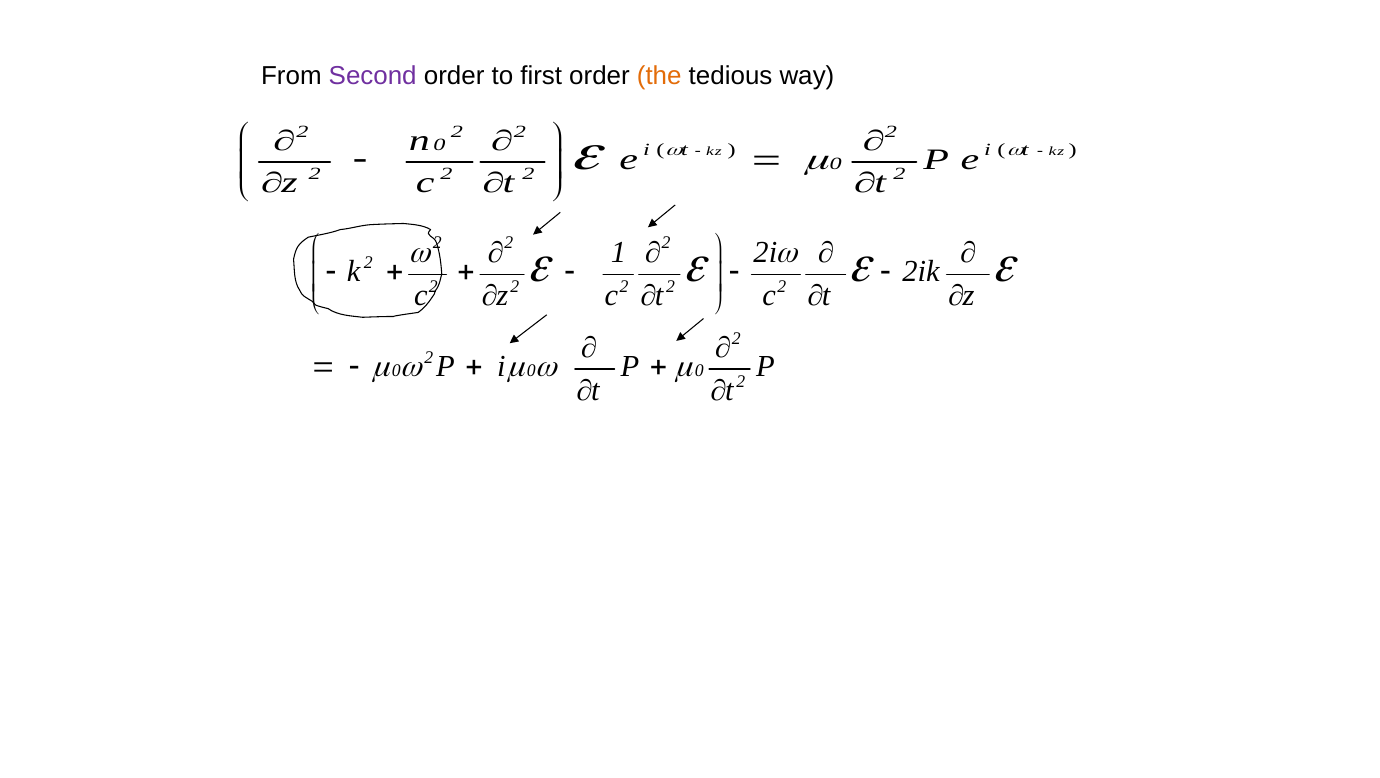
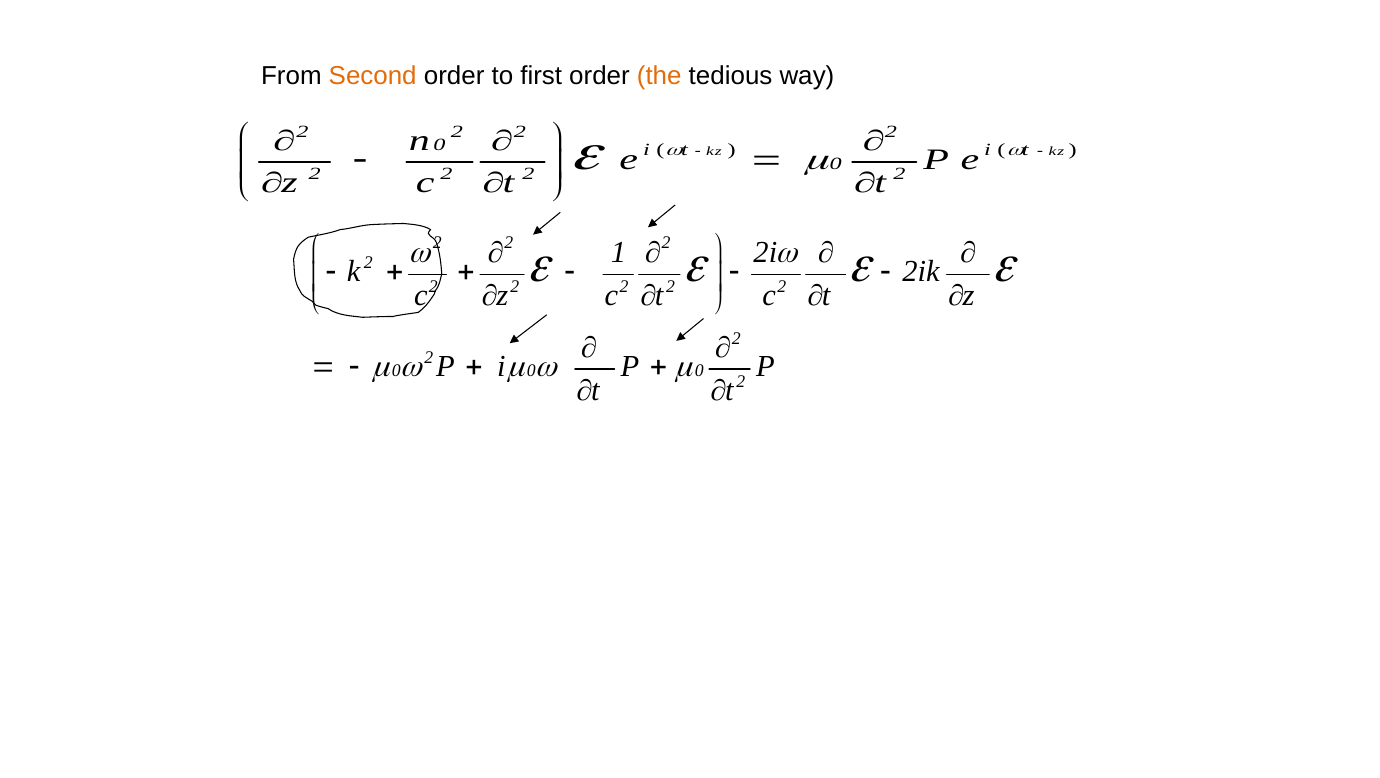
Second colour: purple -> orange
